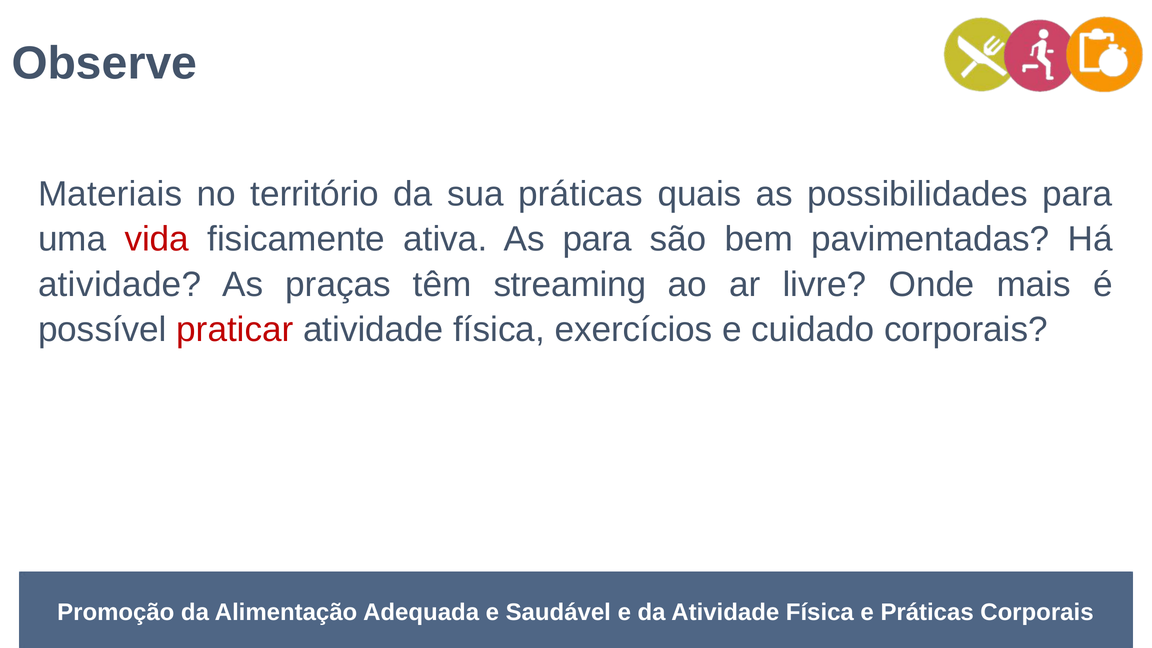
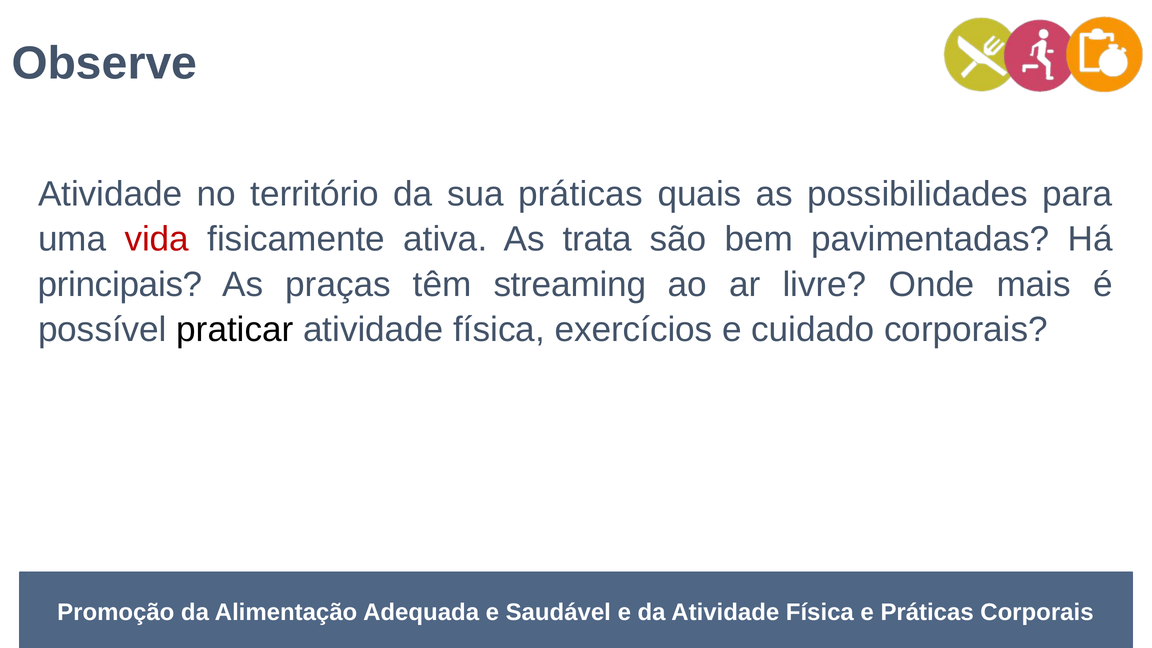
Materiais at (110, 194): Materiais -> Atividade
As para: para -> trata
atividade at (120, 285): atividade -> principais
praticar colour: red -> black
